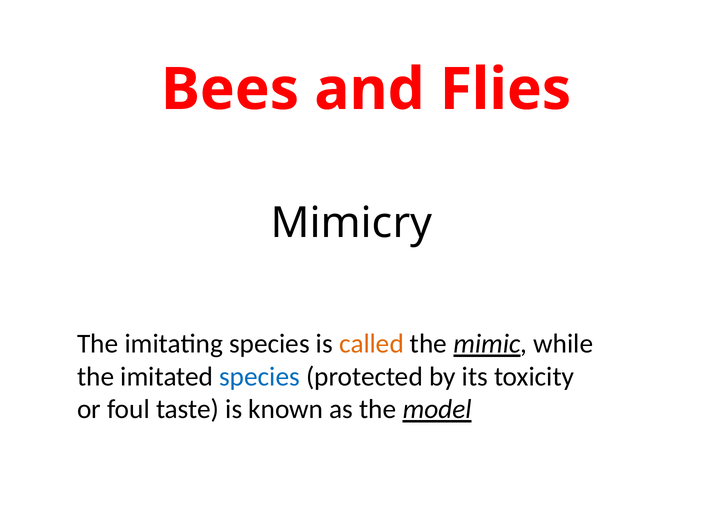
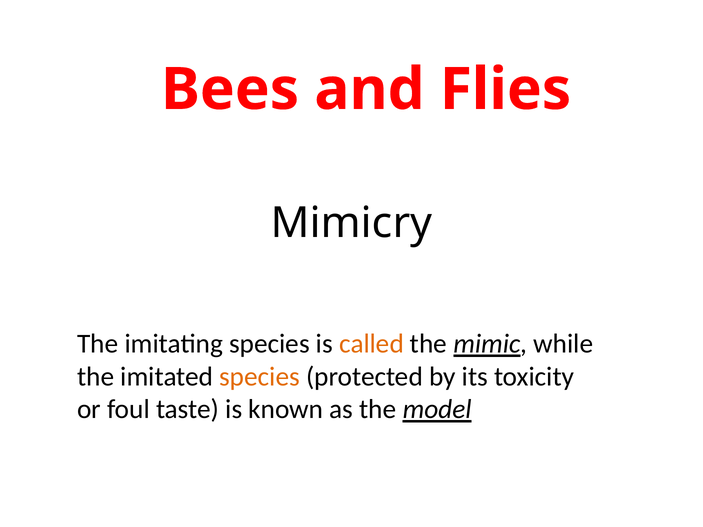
species at (260, 377) colour: blue -> orange
